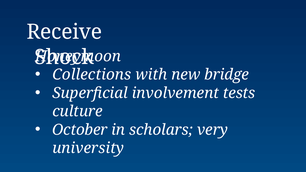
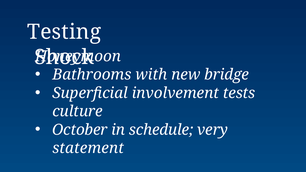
Receive: Receive -> Testing
Collections: Collections -> Bathrooms
scholars: scholars -> schedule
university: university -> statement
